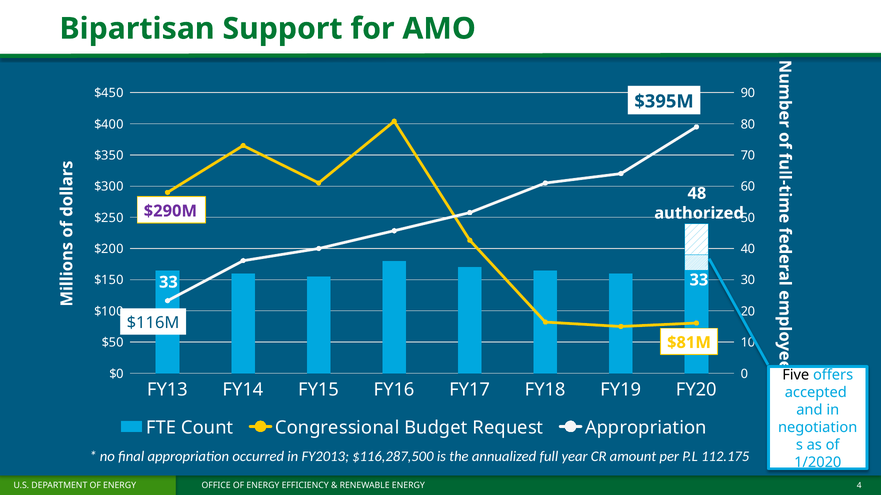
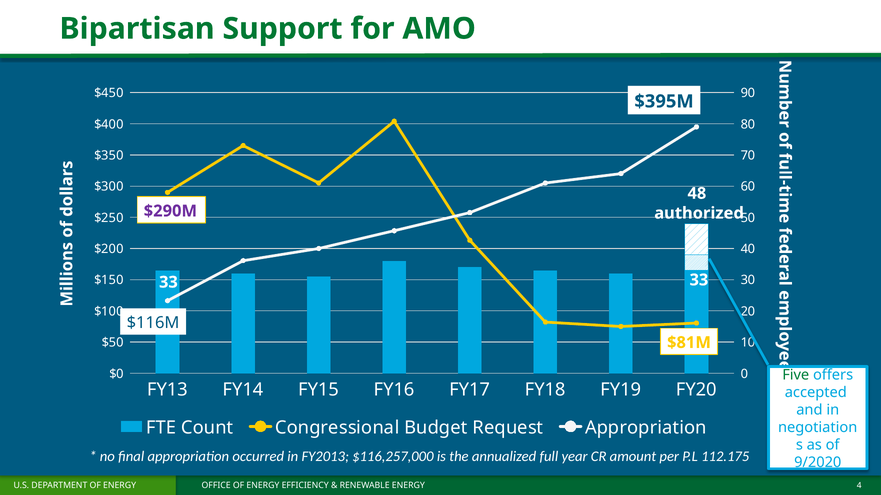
Five colour: black -> green
$116,287,500: $116,287,500 -> $116,257,000
1/2020: 1/2020 -> 9/2020
